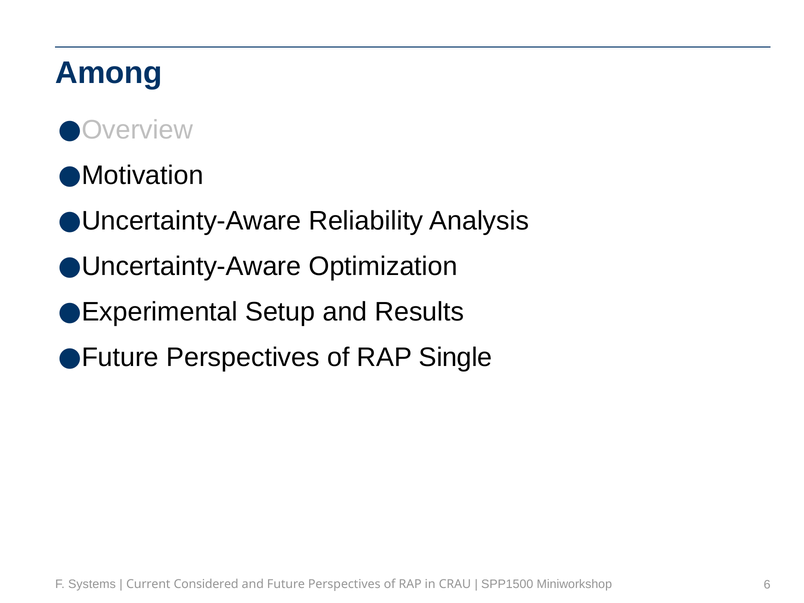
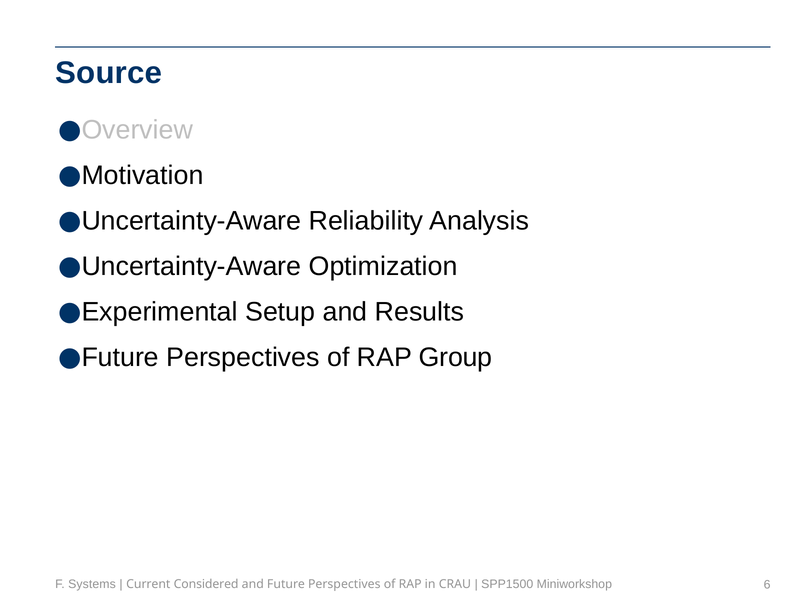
Among: Among -> Source
Single: Single -> Group
